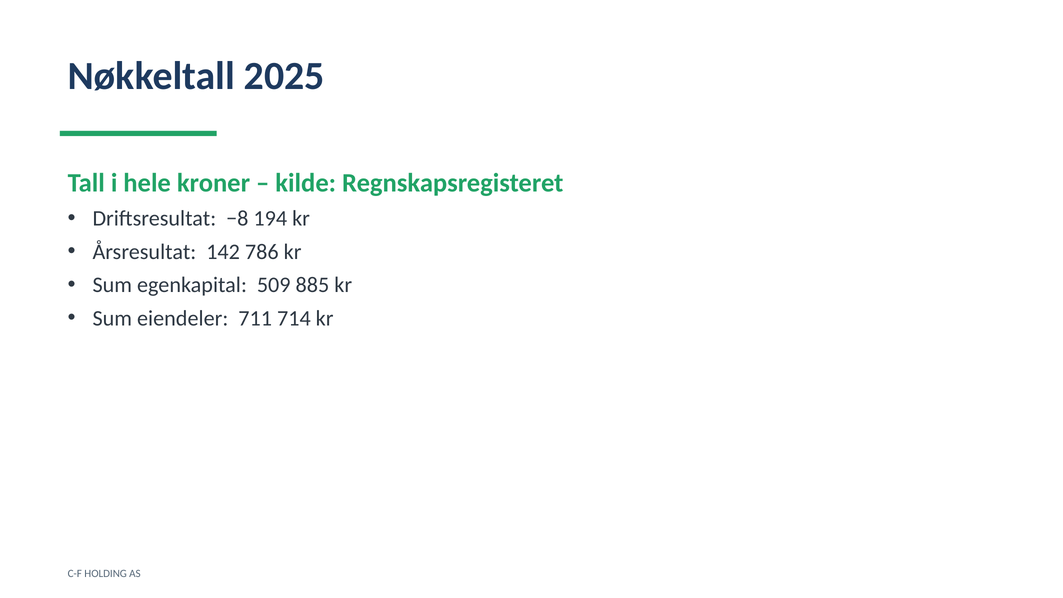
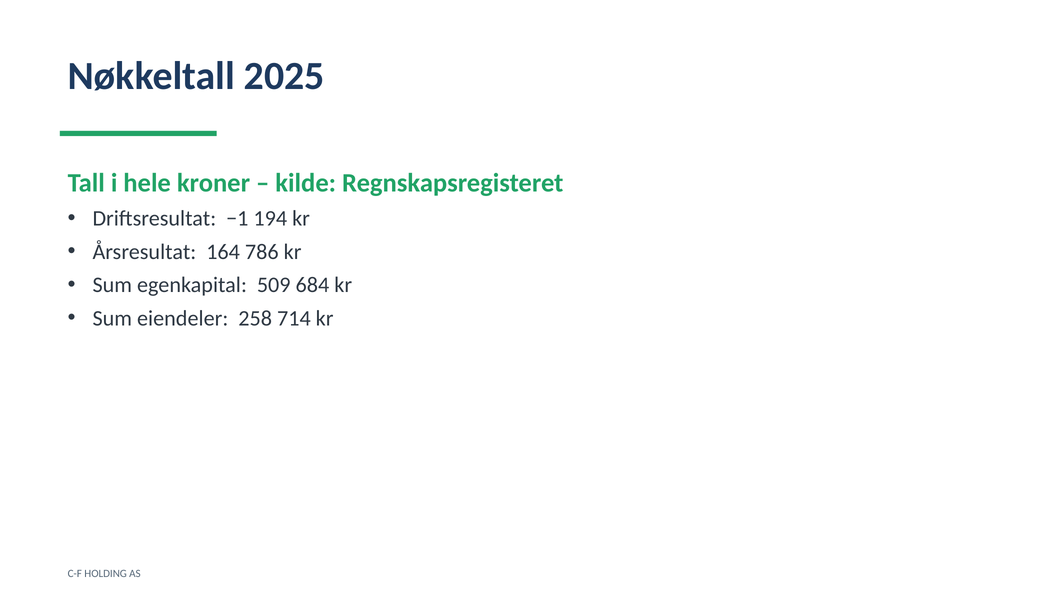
−8: −8 -> −1
142: 142 -> 164
885: 885 -> 684
711: 711 -> 258
